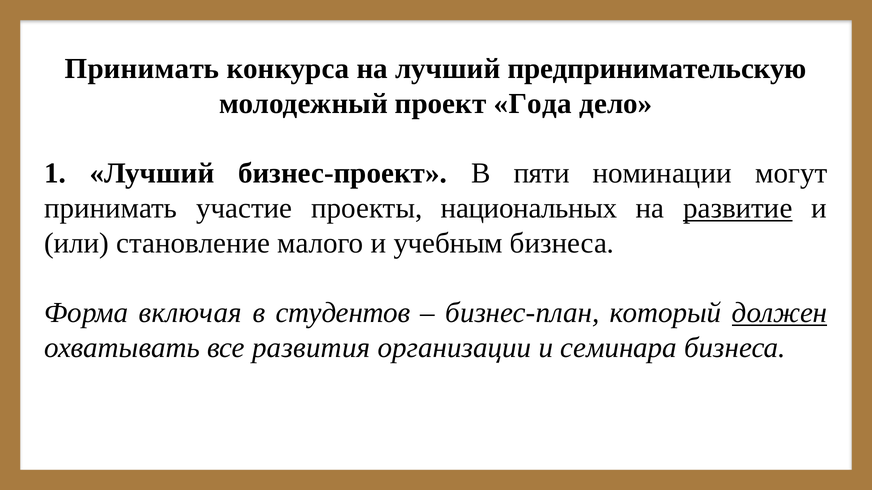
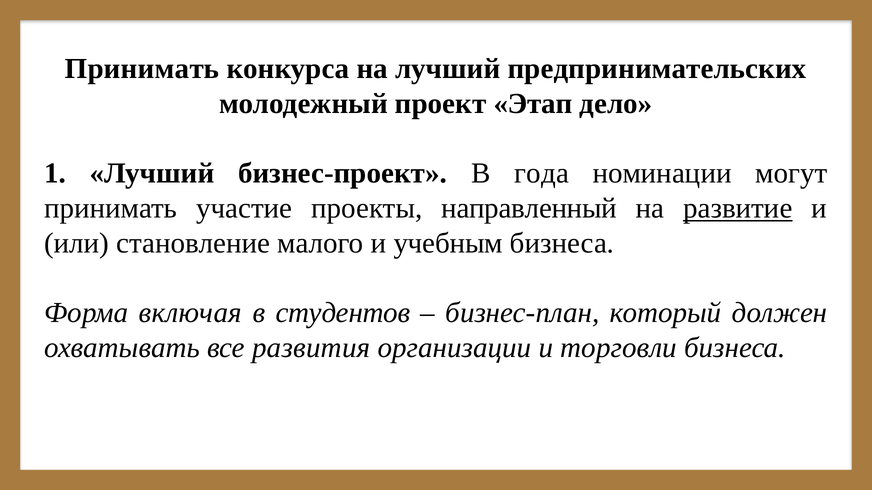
предпринимательскую: предпринимательскую -> предпринимательских
Года: Года -> Этап
пяти: пяти -> года
национальных: национальных -> направленный
должен underline: present -> none
семинара: семинара -> торговли
